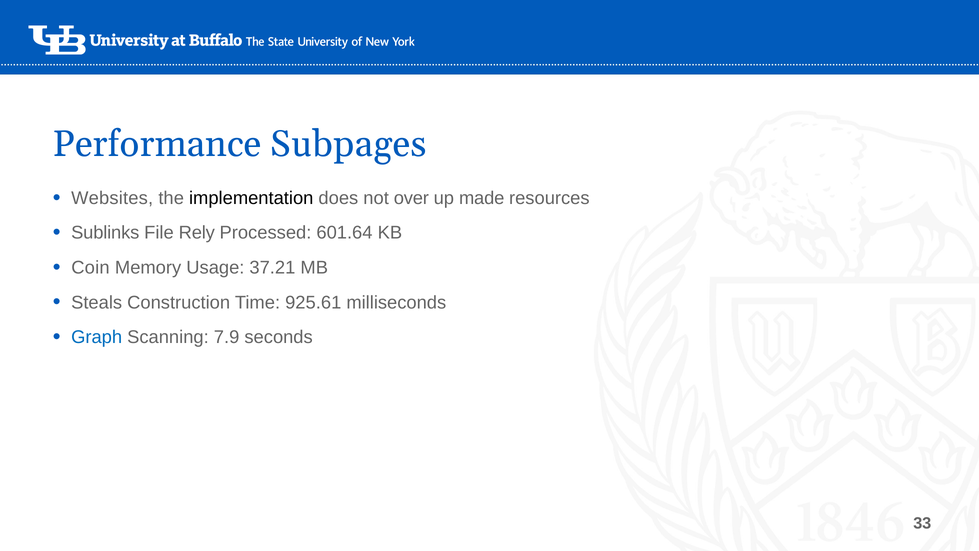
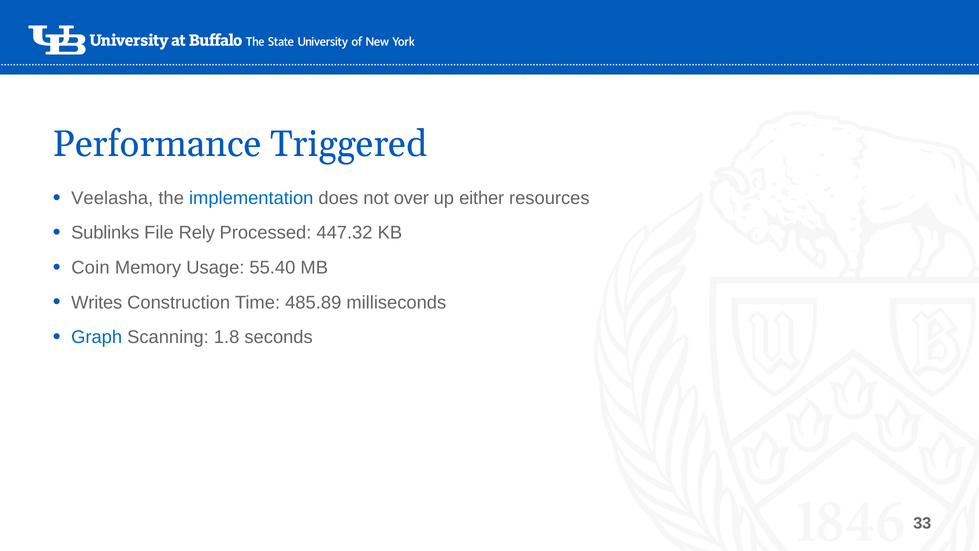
Subpages: Subpages -> Triggered
Websites: Websites -> Veelasha
implementation colour: black -> blue
made: made -> either
601.64: 601.64 -> 447.32
37.21: 37.21 -> 55.40
Steals: Steals -> Writes
925.61: 925.61 -> 485.89
7.9: 7.9 -> 1.8
